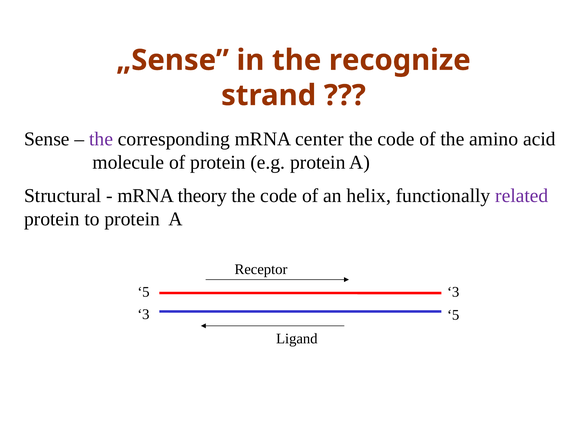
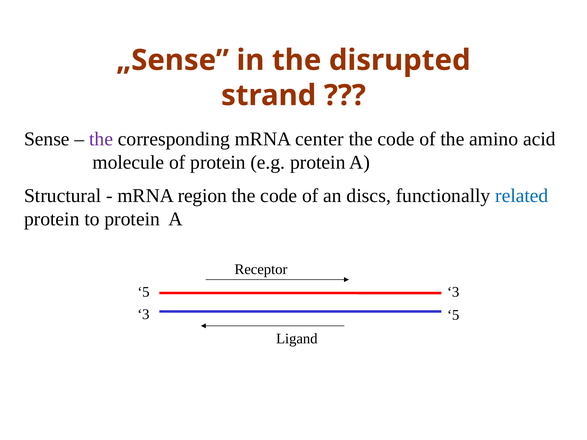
recognize: recognize -> disrupted
theory: theory -> region
helix: helix -> discs
related colour: purple -> blue
